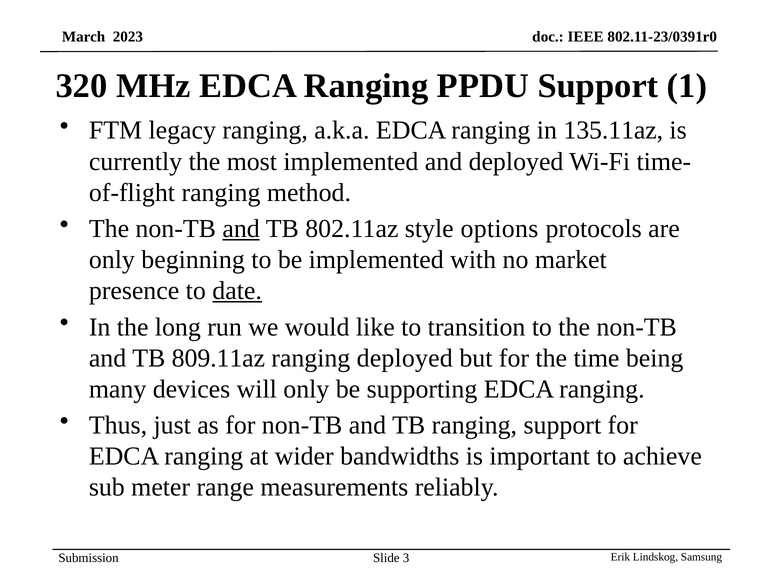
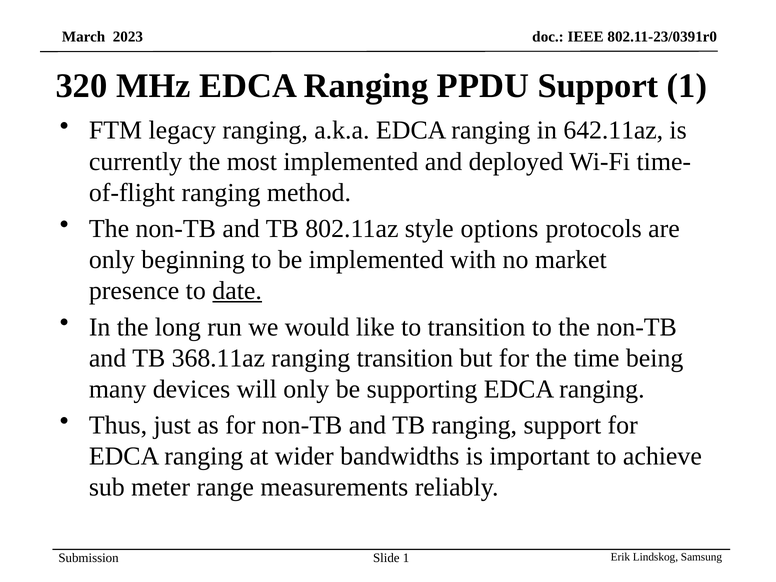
135.11az: 135.11az -> 642.11az
and at (241, 229) underline: present -> none
809.11az: 809.11az -> 368.11az
ranging deployed: deployed -> transition
Slide 3: 3 -> 1
